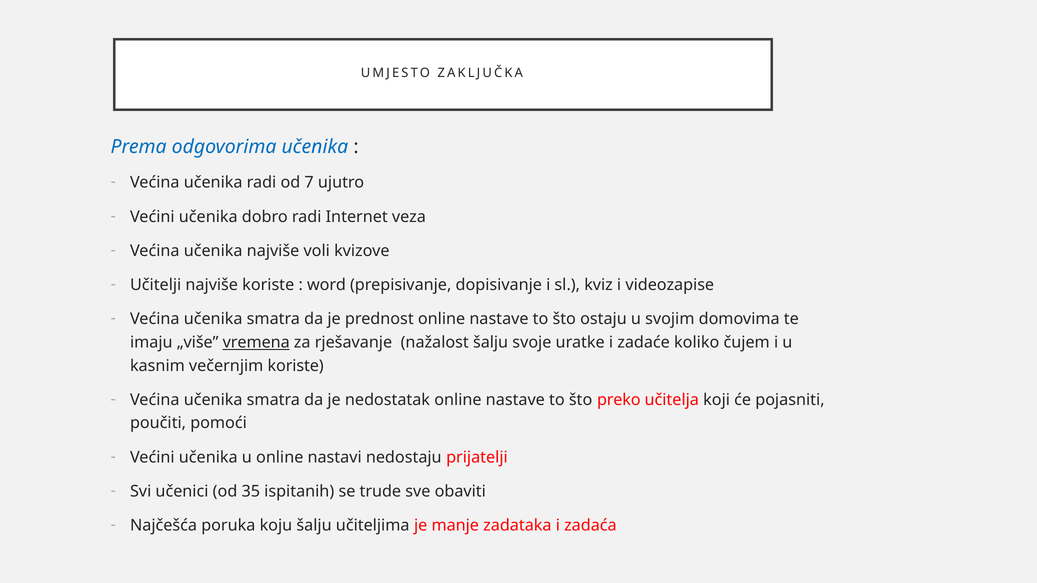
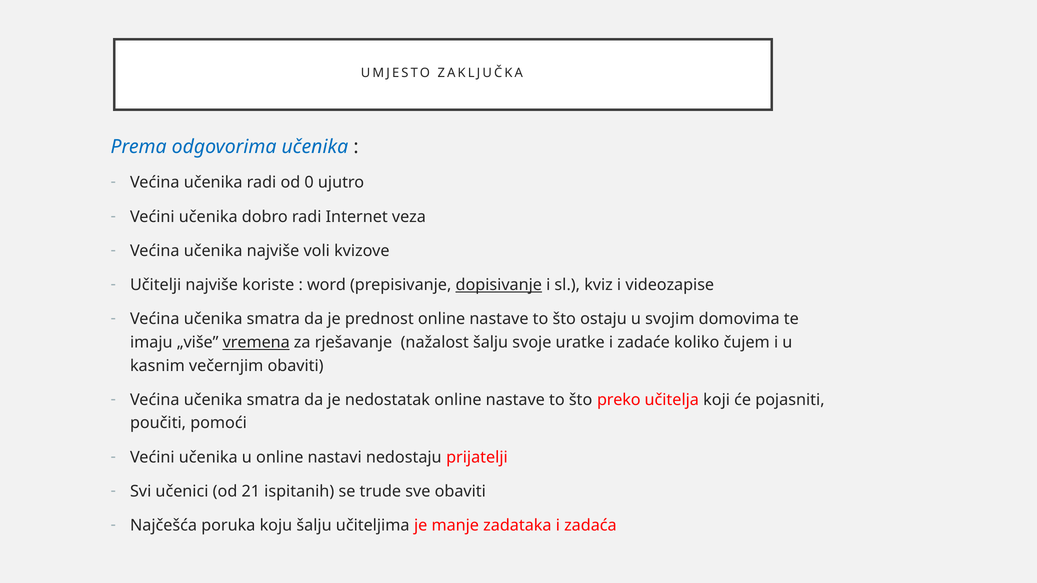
7: 7 -> 0
dopisivanje underline: none -> present
večernjim koriste: koriste -> obaviti
35: 35 -> 21
